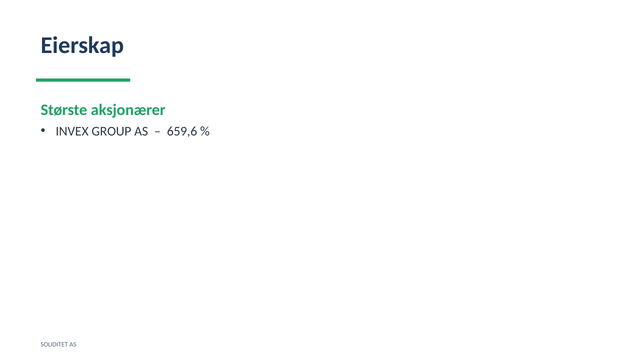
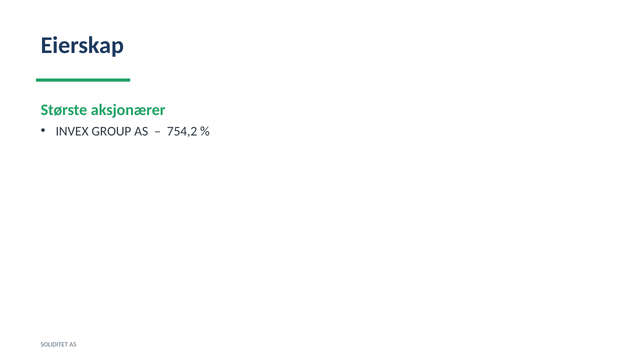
659,6: 659,6 -> 754,2
